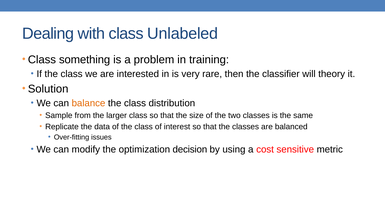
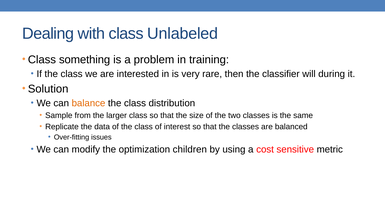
theory: theory -> during
decision: decision -> children
